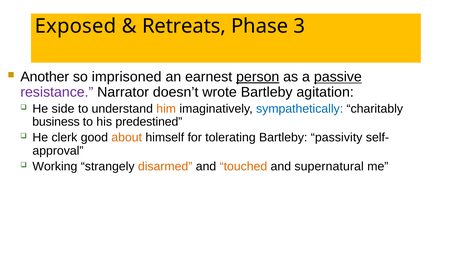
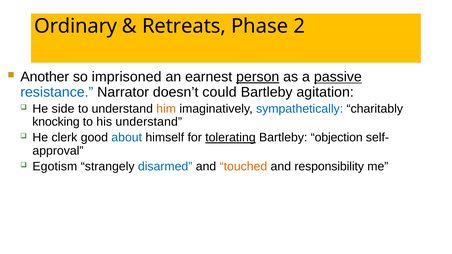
Exposed: Exposed -> Ordinary
3: 3 -> 2
resistance colour: purple -> blue
wrote: wrote -> could
business: business -> knocking
his predestined: predestined -> understand
about colour: orange -> blue
tolerating underline: none -> present
passivity: passivity -> objection
Working: Working -> Egotism
disarmed colour: orange -> blue
supernatural: supernatural -> responsibility
